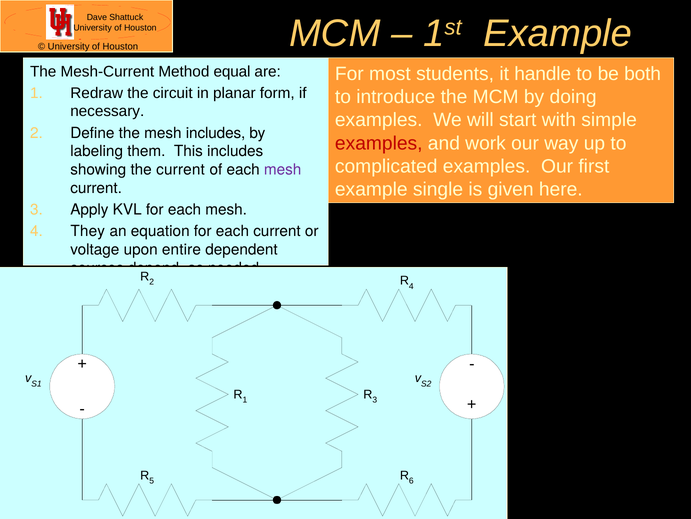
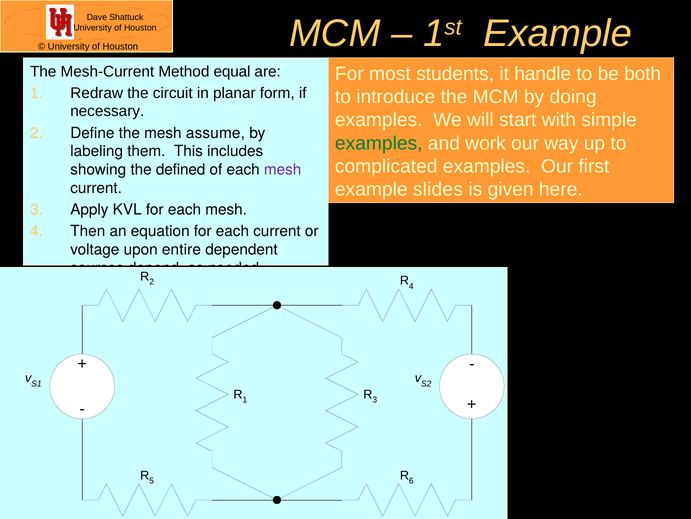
mesh includes: includes -> assume
examples at (379, 143) colour: red -> green
the current: current -> defined
single: single -> slides
They: They -> Then
